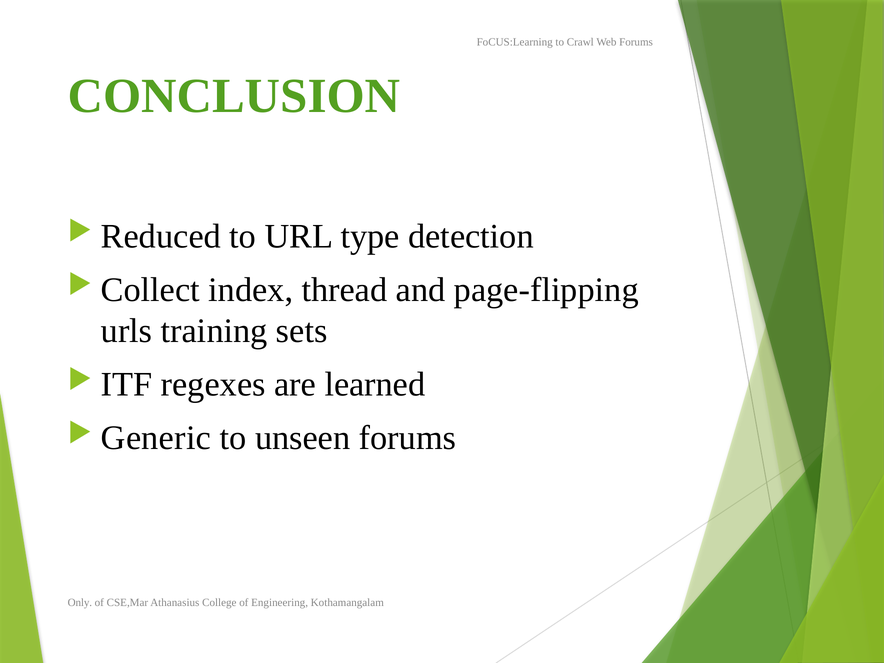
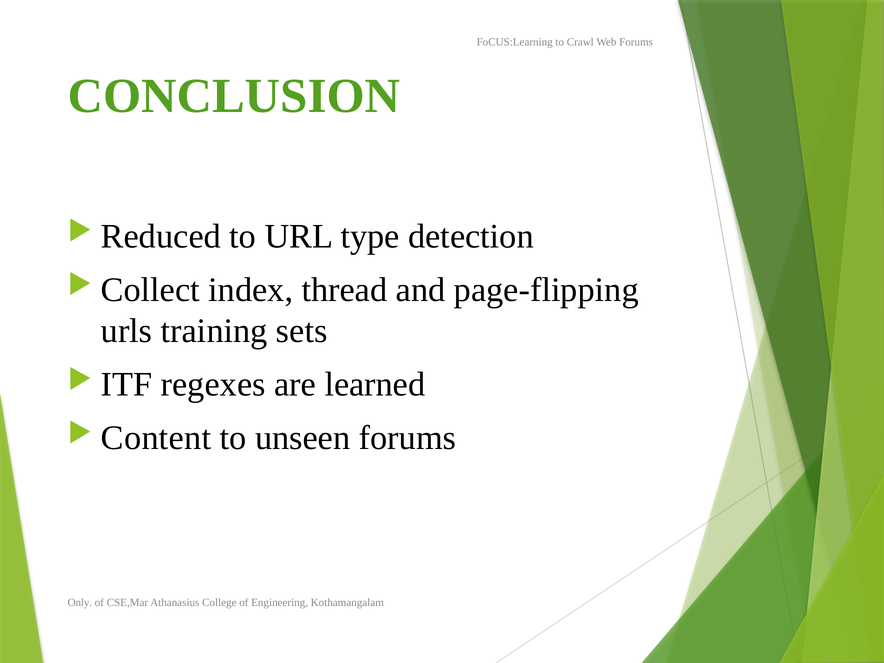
Generic: Generic -> Content
